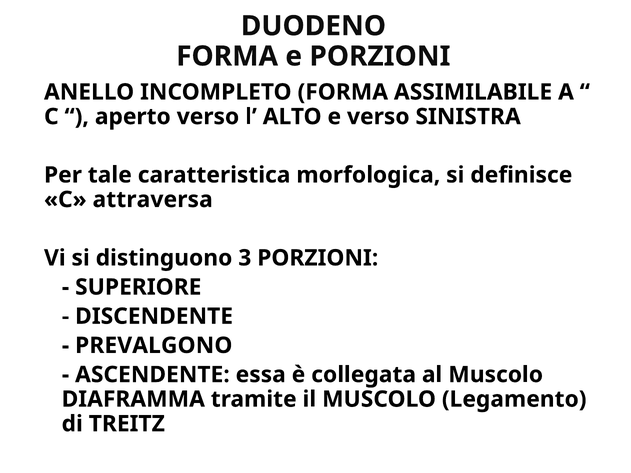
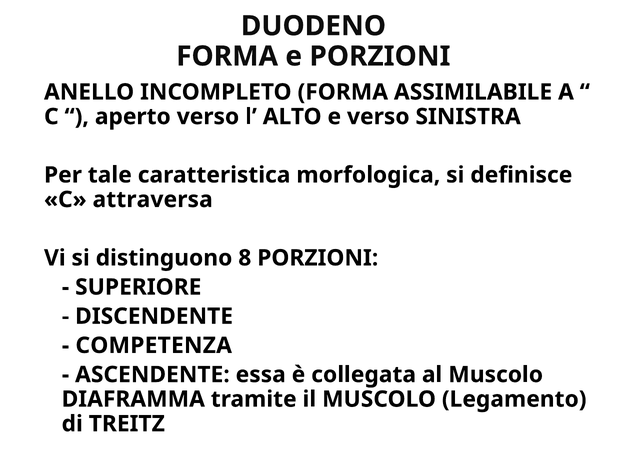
3: 3 -> 8
PREVALGONO: PREVALGONO -> COMPETENZA
